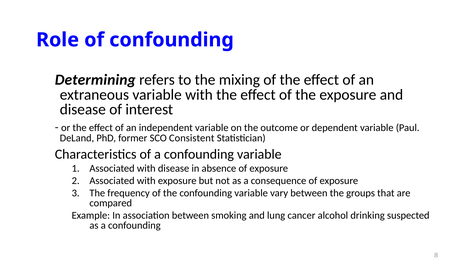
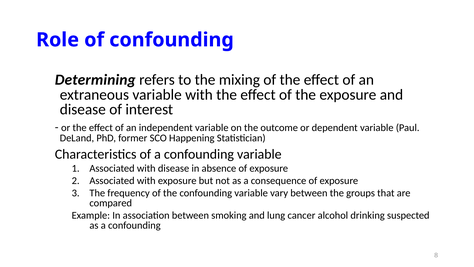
Consistent: Consistent -> Happening
